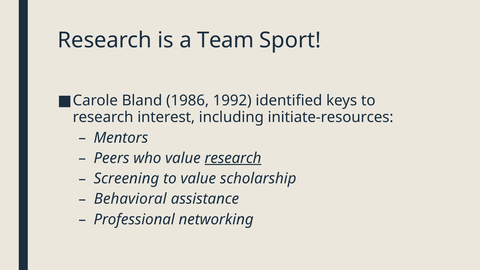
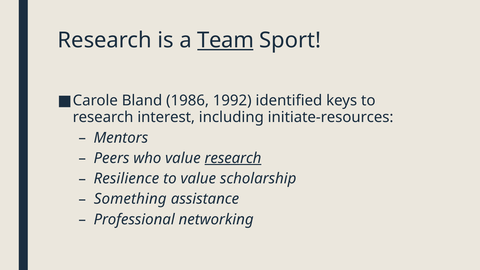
Team underline: none -> present
Screening: Screening -> Resilience
Behavioral: Behavioral -> Something
